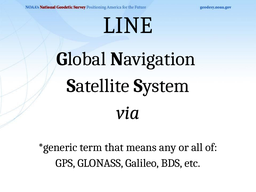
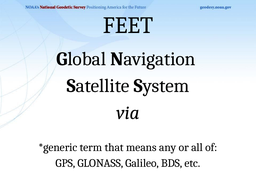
LINE: LINE -> FEET
